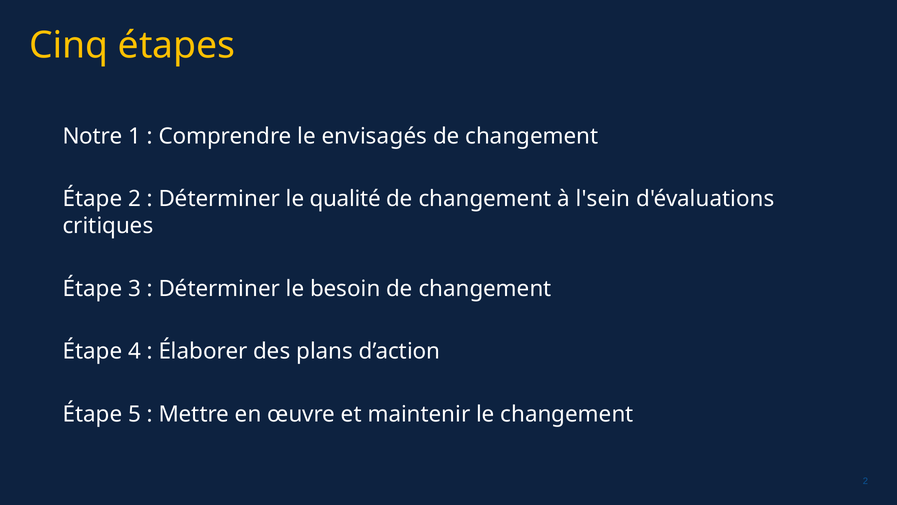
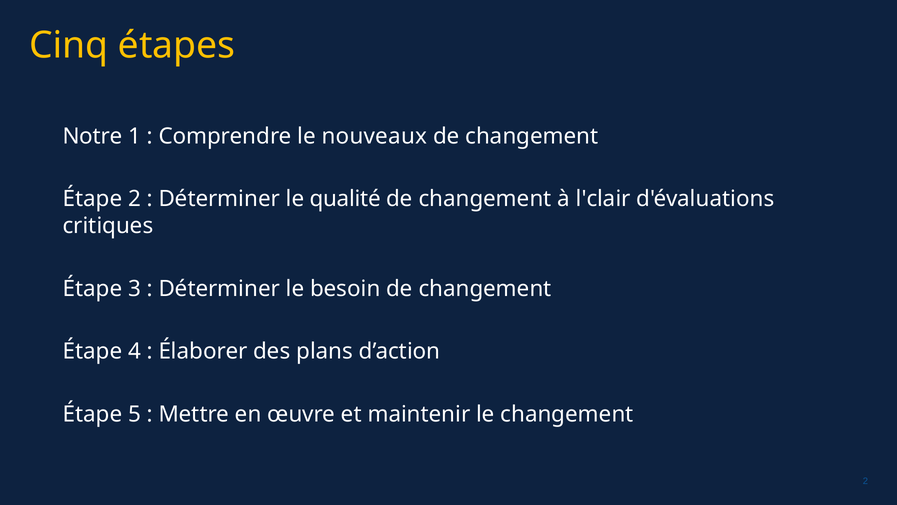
envisagés: envisagés -> nouveaux
l'sein: l'sein -> l'clair
